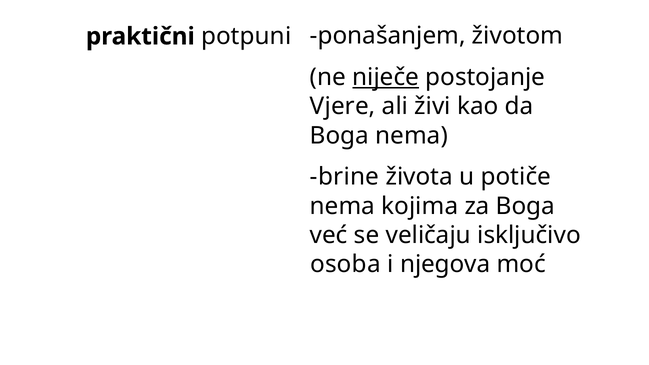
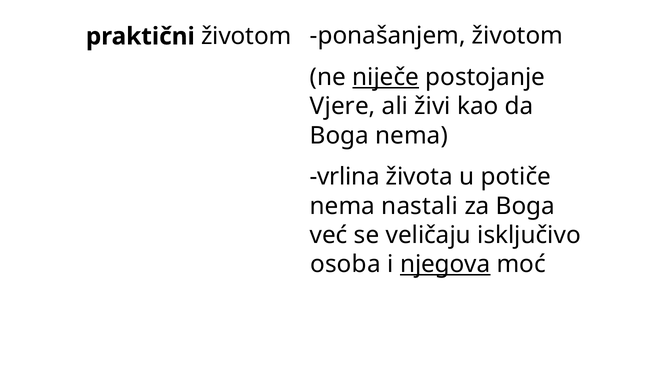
praktični potpuni: potpuni -> životom
brine: brine -> vrlina
kojima: kojima -> nastali
njegova underline: none -> present
